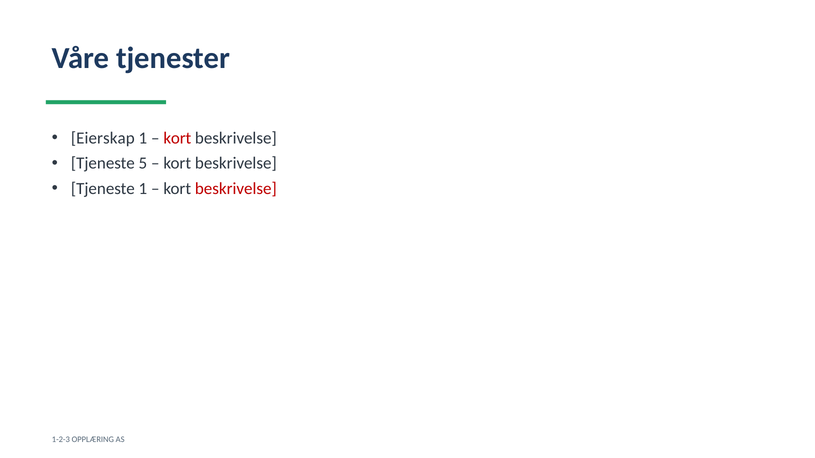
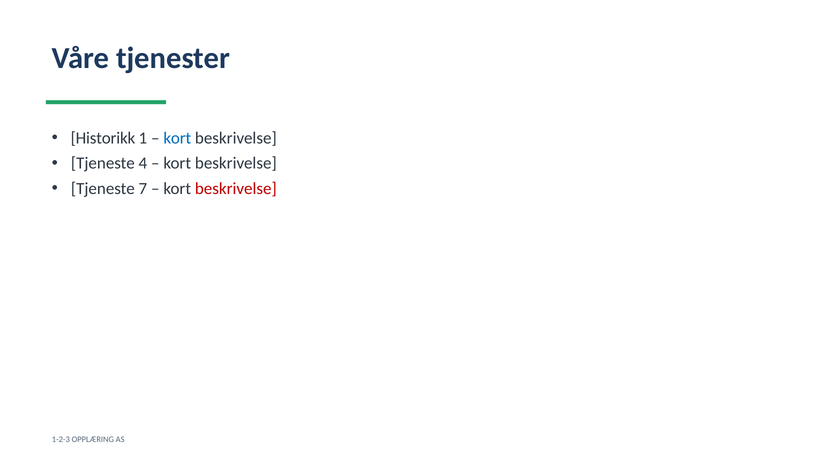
Eierskap: Eierskap -> Historikk
kort at (177, 138) colour: red -> blue
5: 5 -> 4
Tjeneste 1: 1 -> 7
